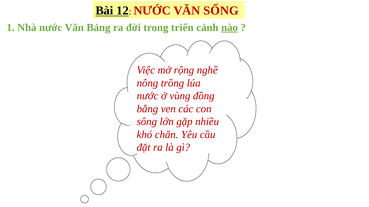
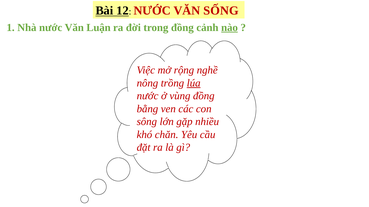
Bảng: Bảng -> Luận
trong triển: triển -> đồng
lúa underline: none -> present
